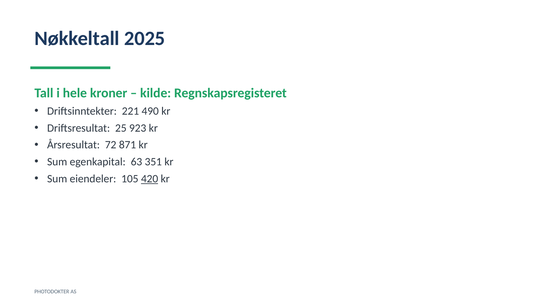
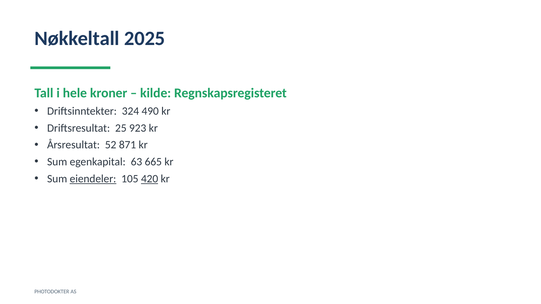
221: 221 -> 324
72: 72 -> 52
351: 351 -> 665
eiendeler underline: none -> present
